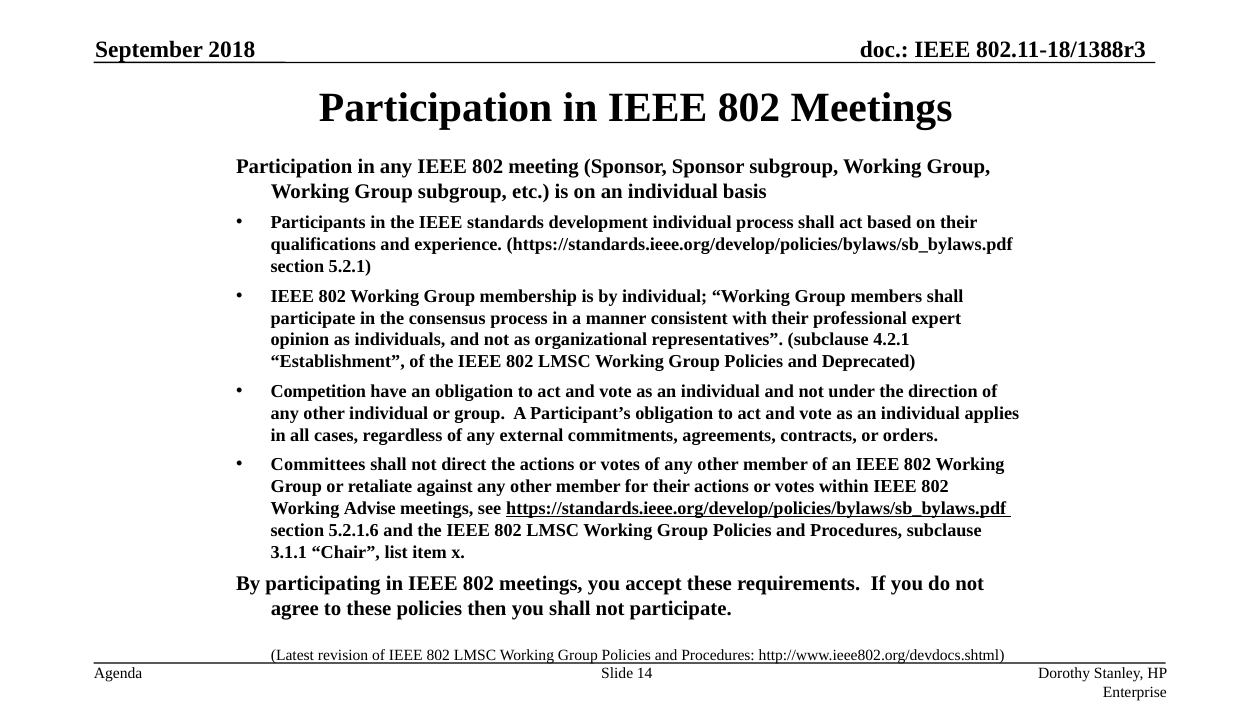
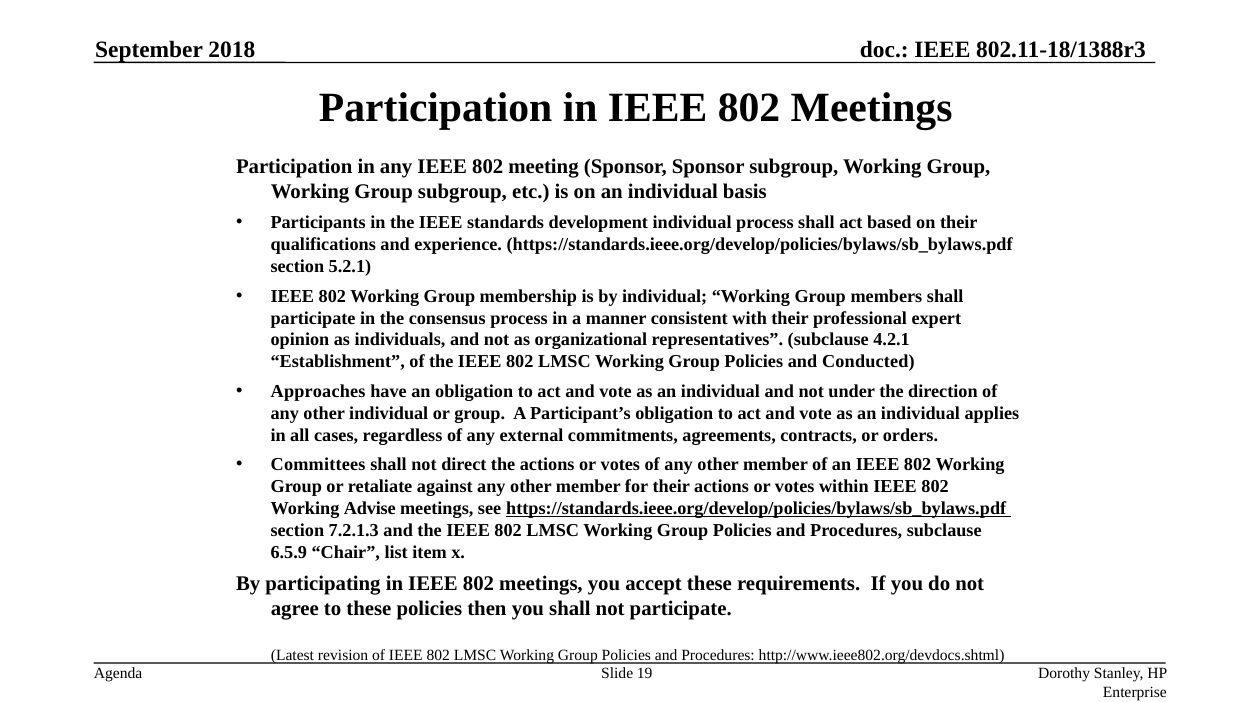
Deprecated: Deprecated -> Conducted
Competition: Competition -> Approaches
5.2.1.6: 5.2.1.6 -> 7.2.1.3
3.1.1: 3.1.1 -> 6.5.9
14: 14 -> 19
